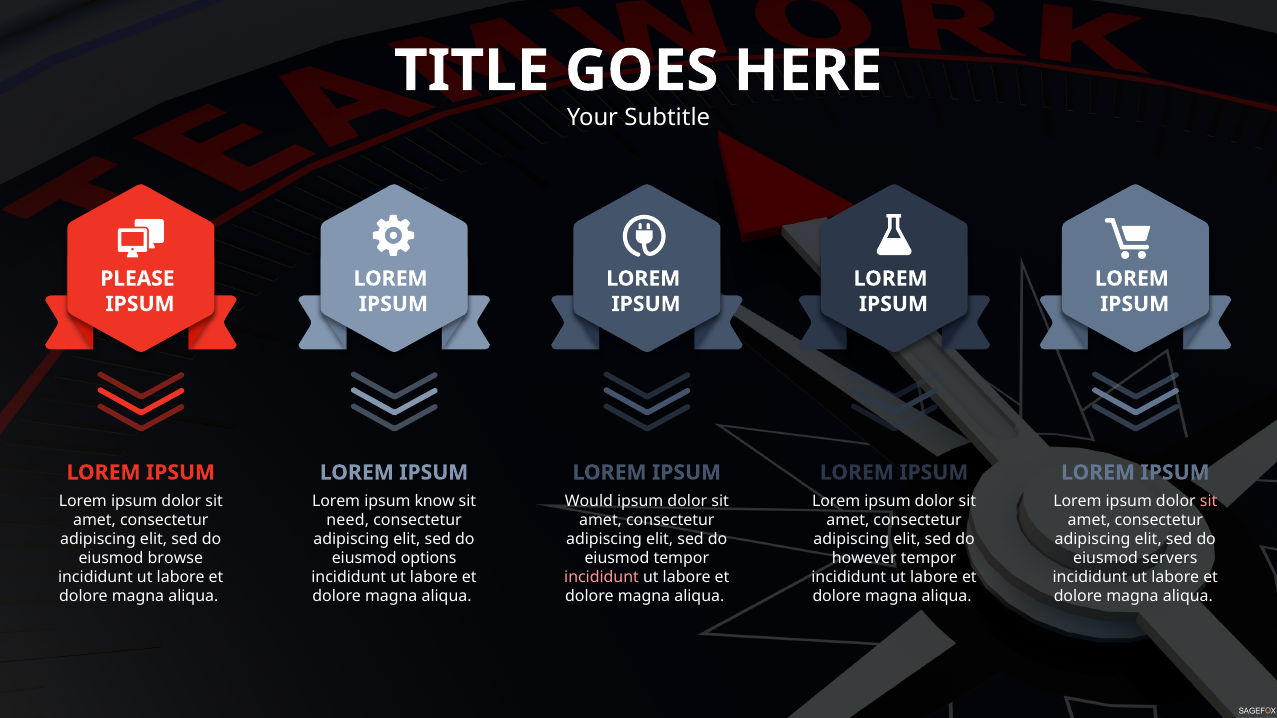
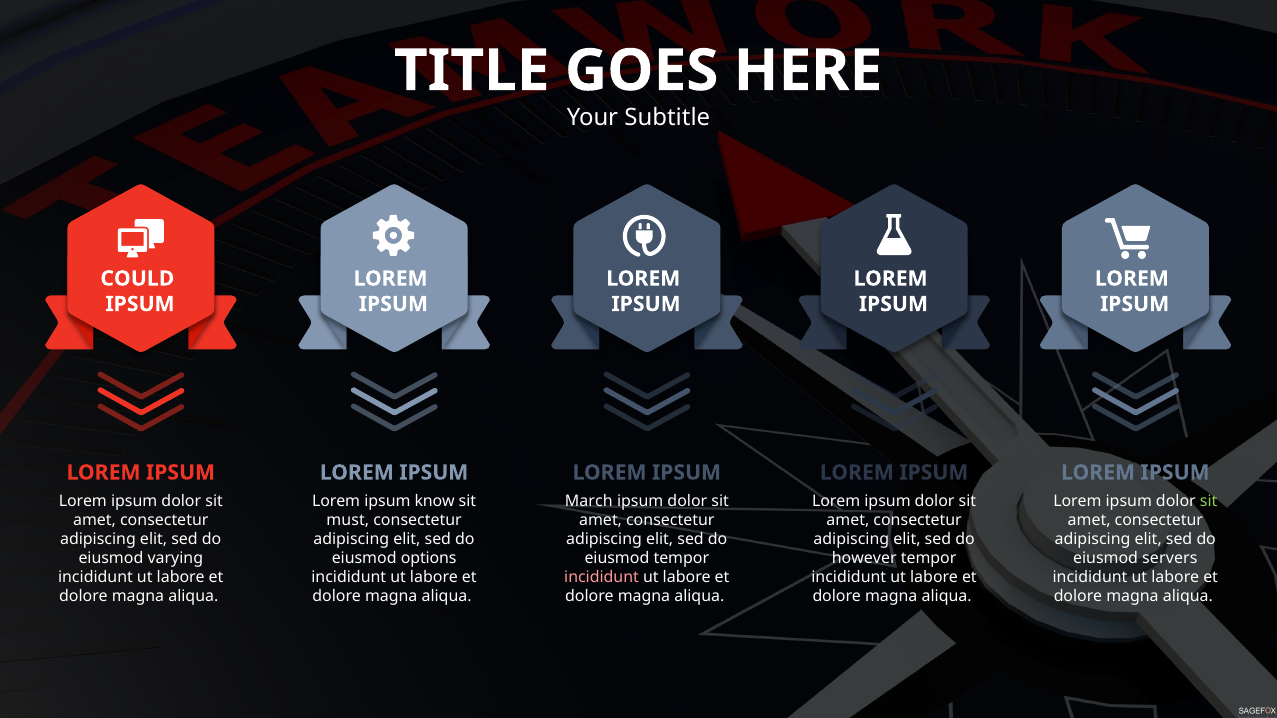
PLEASE: PLEASE -> COULD
Would: Would -> March
sit at (1209, 501) colour: pink -> light green
need: need -> must
browse: browse -> varying
